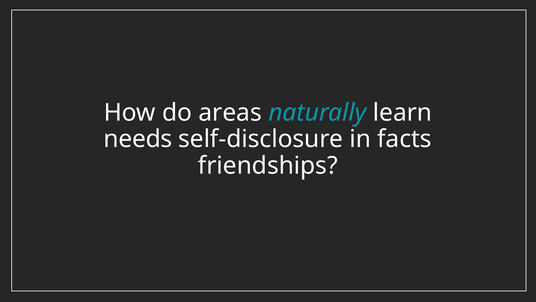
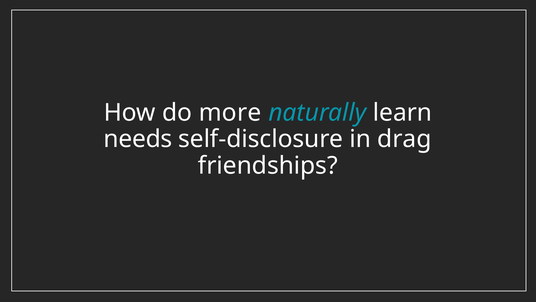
areas: areas -> more
facts: facts -> drag
